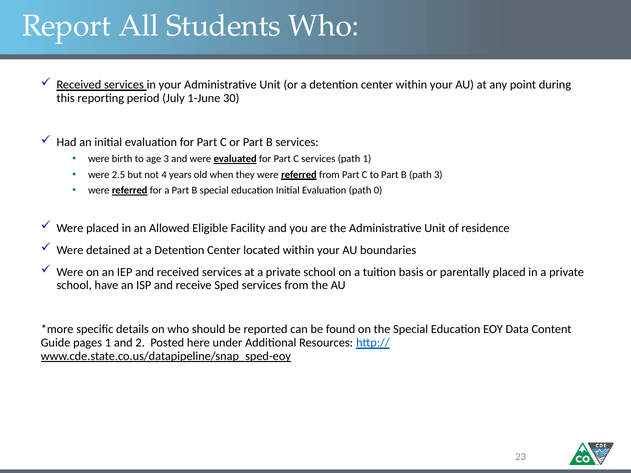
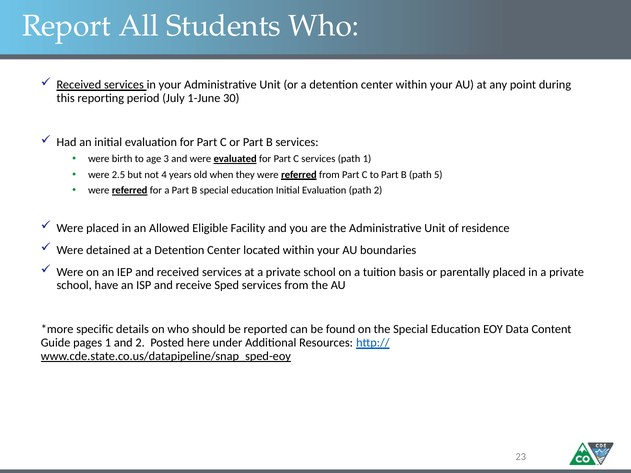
path 3: 3 -> 5
path 0: 0 -> 2
